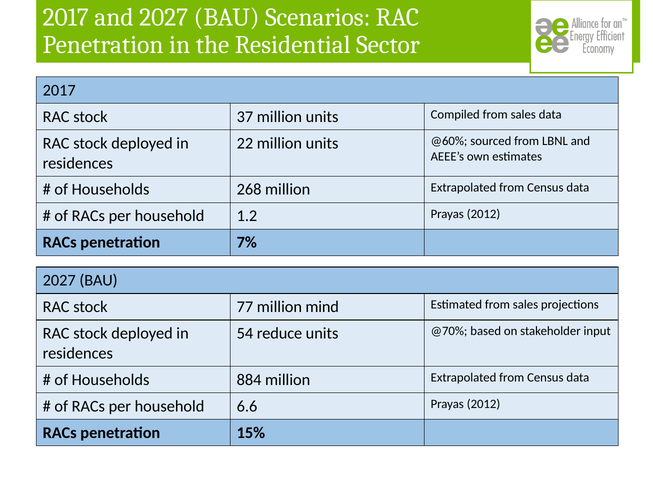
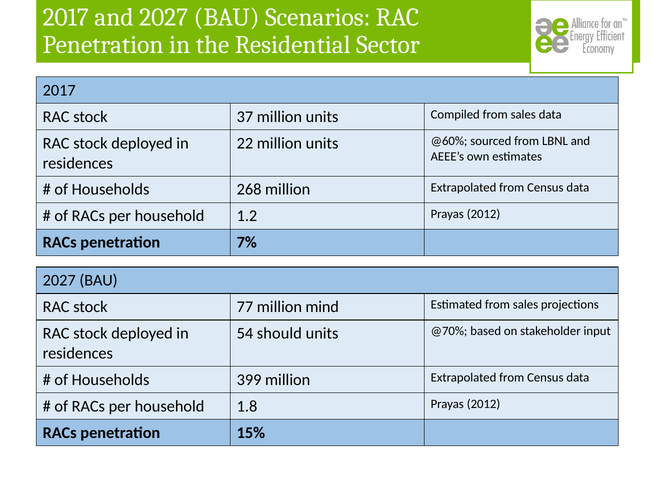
reduce: reduce -> should
884: 884 -> 399
6.6: 6.6 -> 1.8
